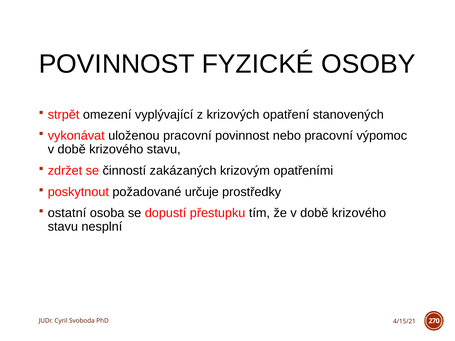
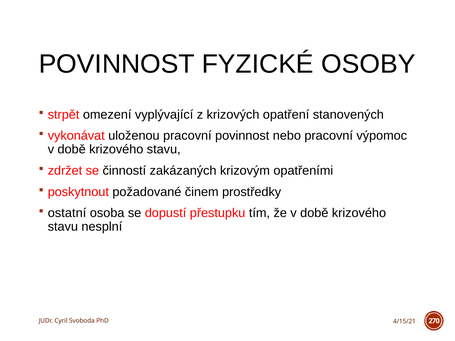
určuje: určuje -> činem
